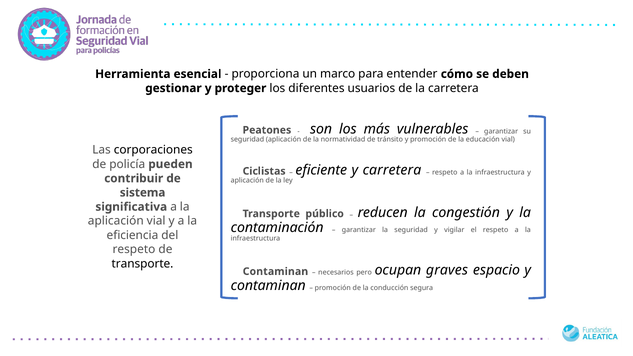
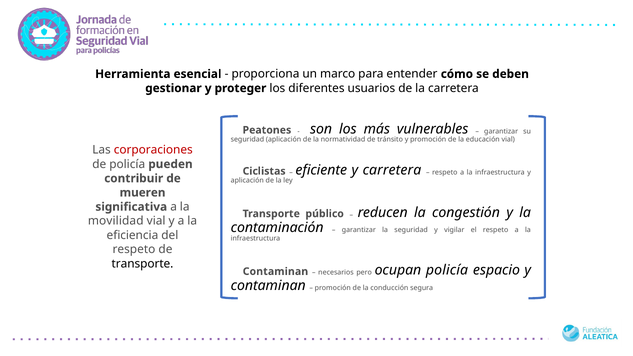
corporaciones colour: black -> red
sistema: sistema -> mueren
aplicación at (116, 221): aplicación -> movilidad
ocupan graves: graves -> policía
